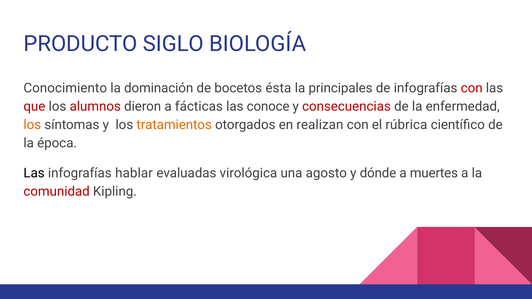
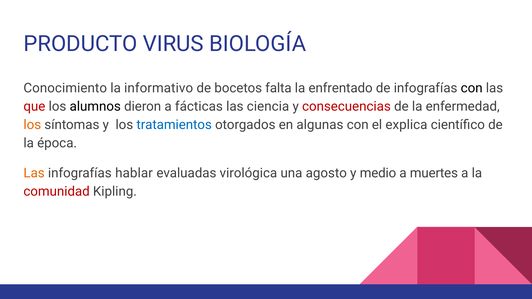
SIGLO: SIGLO -> VIRUS
dominación: dominación -> informativo
ésta: ésta -> falta
principales: principales -> enfrentado
con at (472, 88) colour: red -> black
alumnos colour: red -> black
conoce: conoce -> ciencia
tratamientos colour: orange -> blue
realizan: realizan -> algunas
rúbrica: rúbrica -> explica
Las at (34, 173) colour: black -> orange
dónde: dónde -> medio
